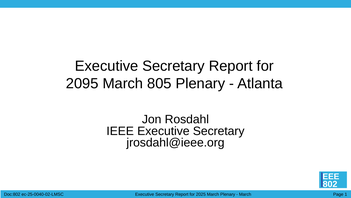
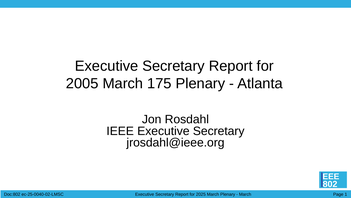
2095: 2095 -> 2005
805: 805 -> 175
